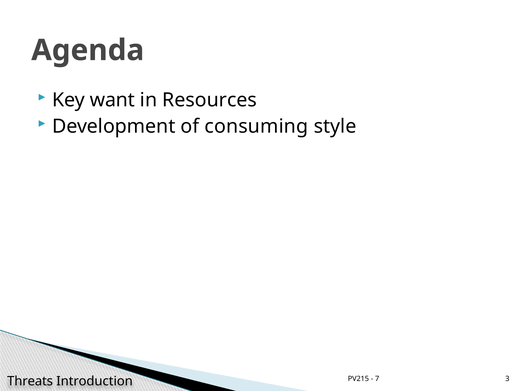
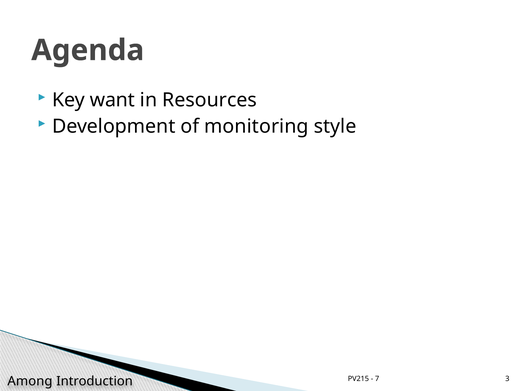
consuming: consuming -> monitoring
Threats: Threats -> Among
